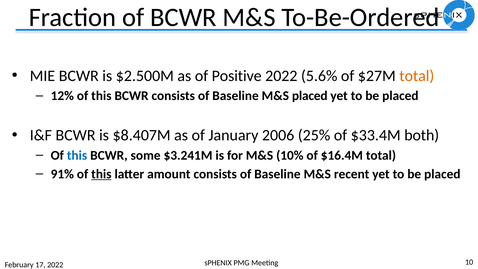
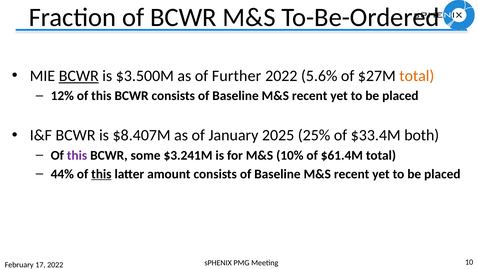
BCWR at (79, 76) underline: none -> present
$2.500M: $2.500M -> $3.500M
Positive: Positive -> Further
placed at (310, 96): placed -> recent
2006: 2006 -> 2025
this at (77, 155) colour: blue -> purple
$16.4M: $16.4M -> $61.4M
91%: 91% -> 44%
